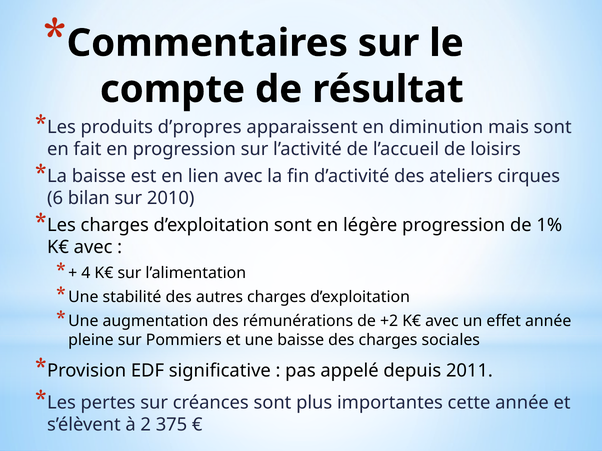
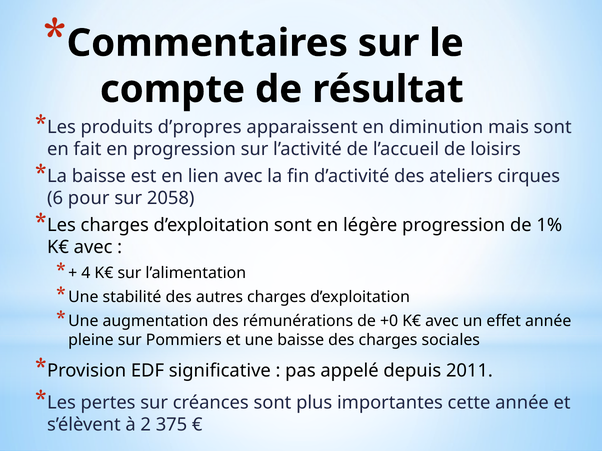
bilan: bilan -> pour
2010: 2010 -> 2058
+2: +2 -> +0
